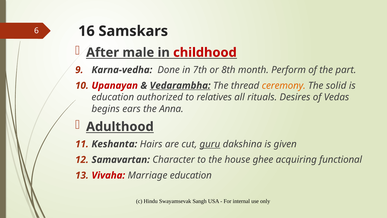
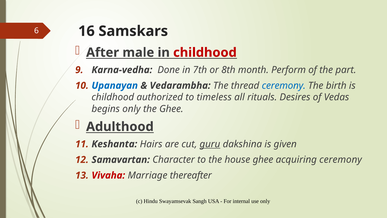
Upanayan colour: red -> blue
Vedarambha underline: present -> none
ceremony at (284, 85) colour: orange -> blue
solid: solid -> birth
education at (113, 97): education -> childhood
relatives: relatives -> timeless
begins ears: ears -> only
the Anna: Anna -> Ghee
acquiring functional: functional -> ceremony
Marriage education: education -> thereafter
